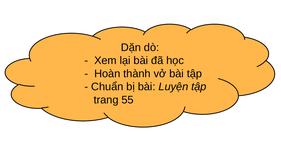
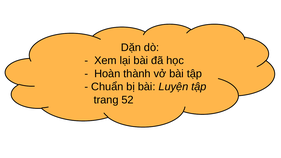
55: 55 -> 52
